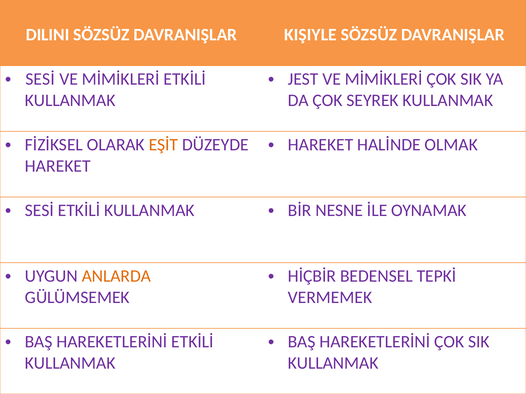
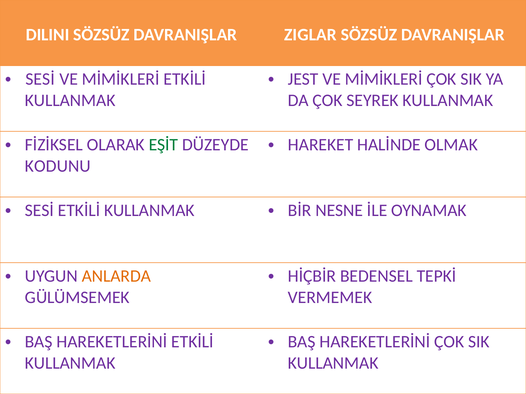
KIŞIYLE: KIŞIYLE -> ZIGLAR
EŞİT colour: orange -> green
HAREKET at (58, 166): HAREKET -> KODUNU
